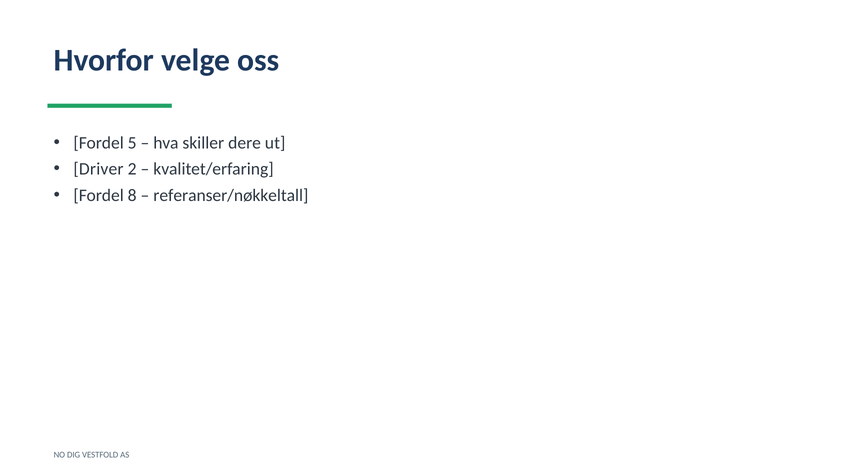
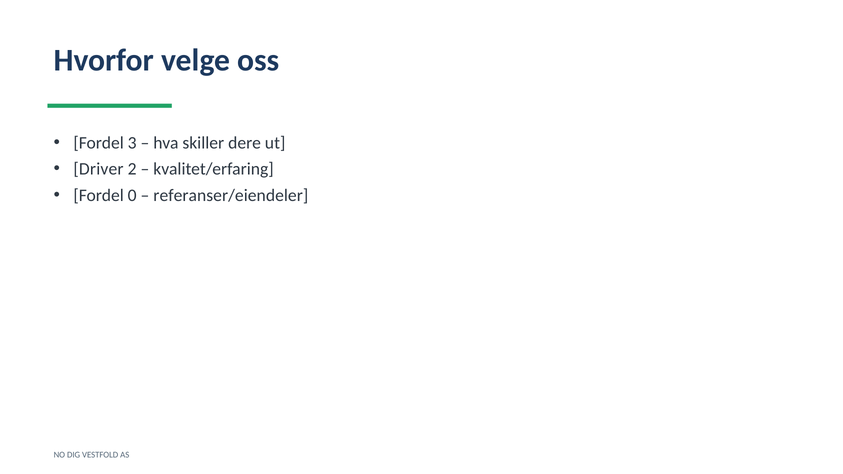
5: 5 -> 3
8: 8 -> 0
referanser/nøkkeltall: referanser/nøkkeltall -> referanser/eiendeler
